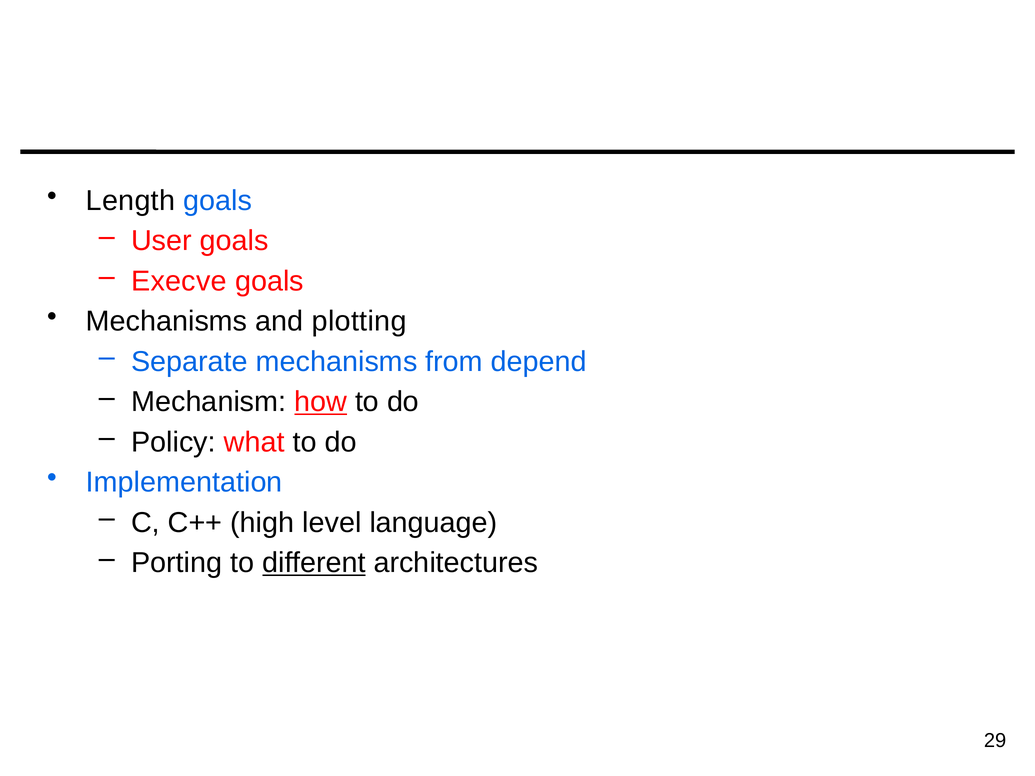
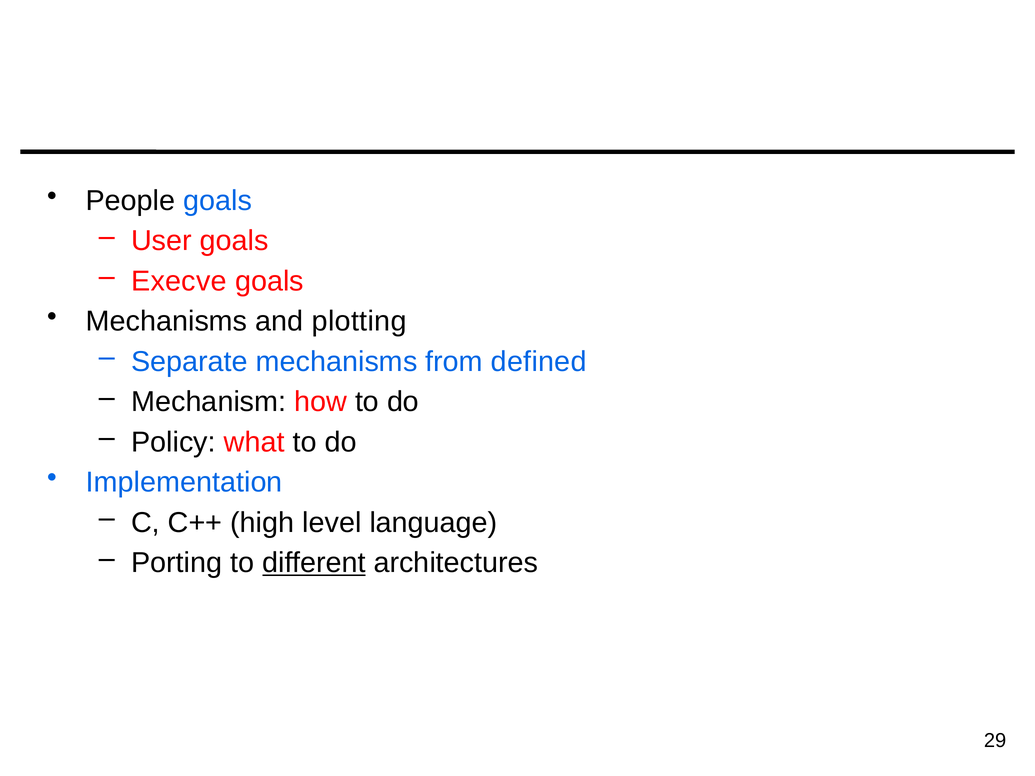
Length: Length -> People
depend: depend -> defined
how underline: present -> none
